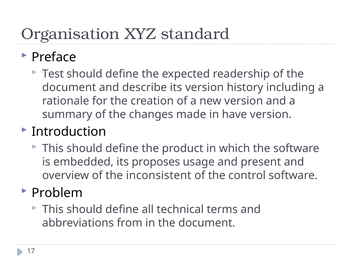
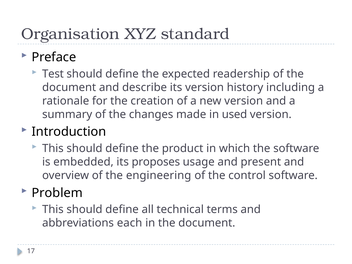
have: have -> used
inconsistent: inconsistent -> engineering
from: from -> each
